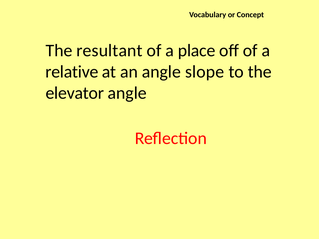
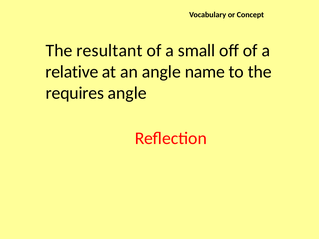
place: place -> small
slope: slope -> name
elevator: elevator -> requires
